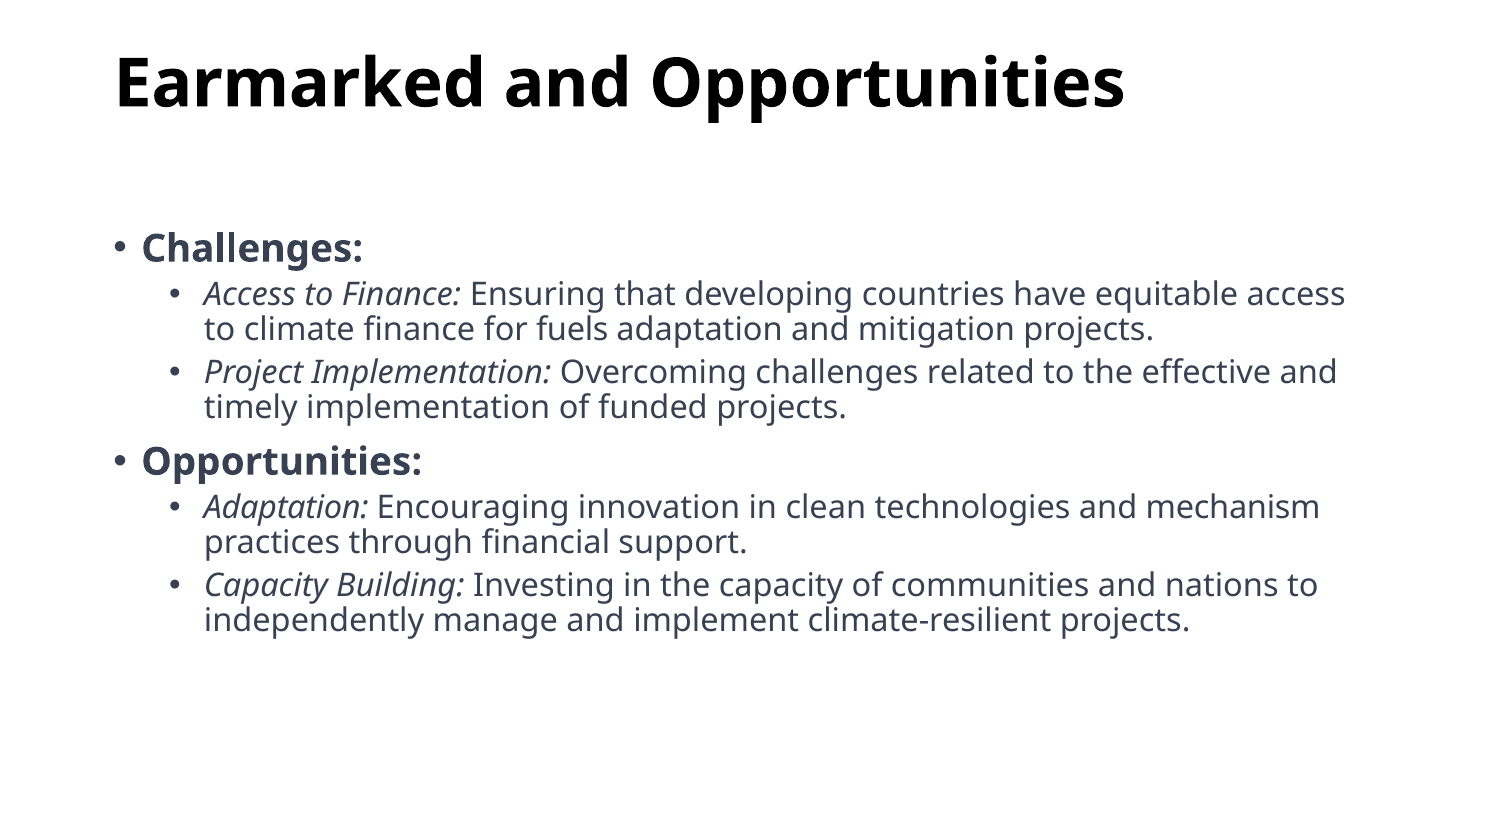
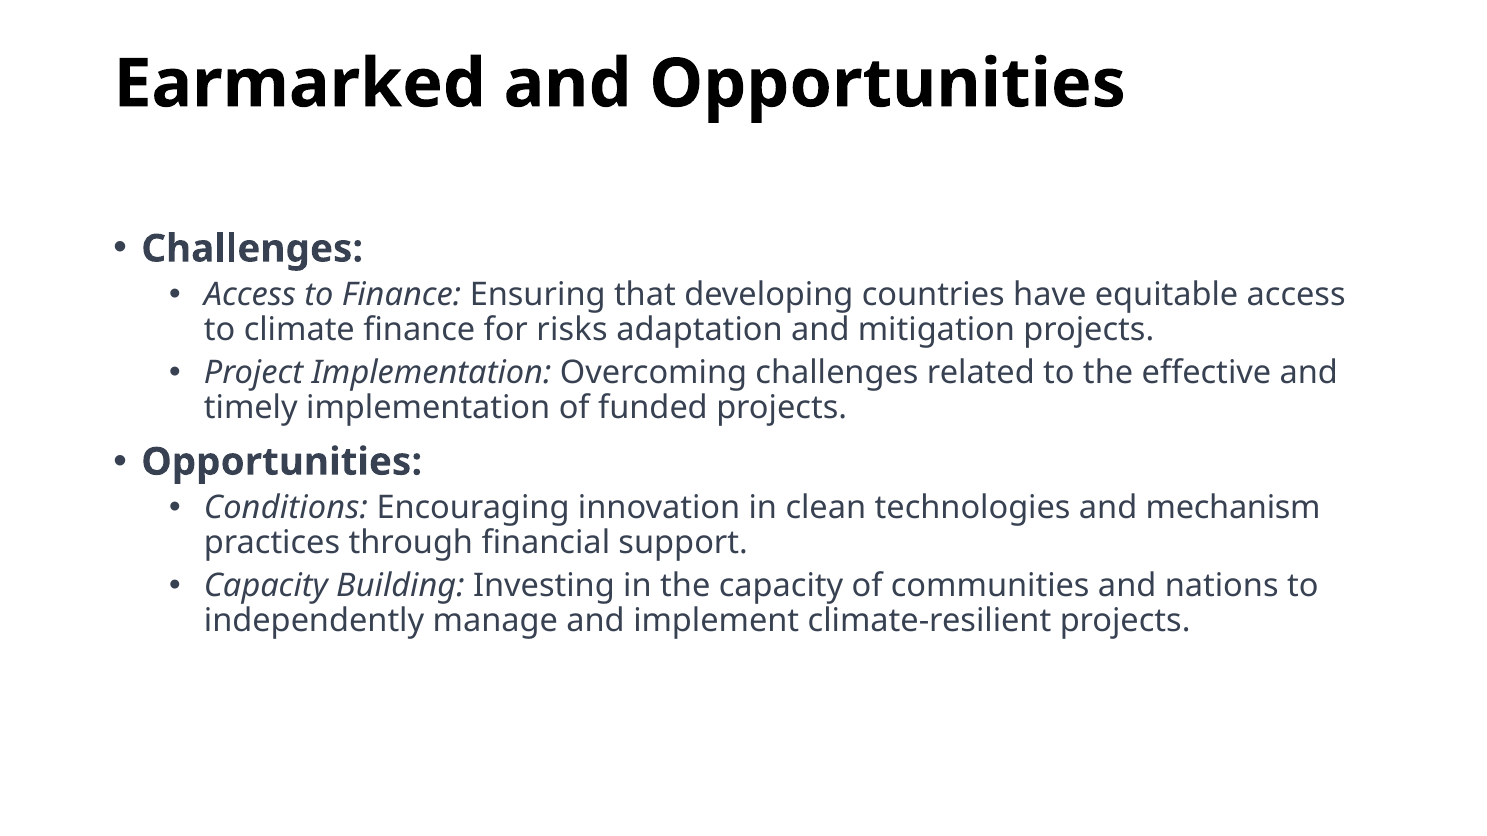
fuels: fuels -> risks
Adaptation at (286, 508): Adaptation -> Conditions
